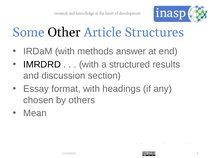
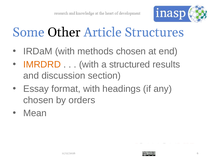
methods answer: answer -> chosen
IMRDRD colour: black -> orange
others: others -> orders
